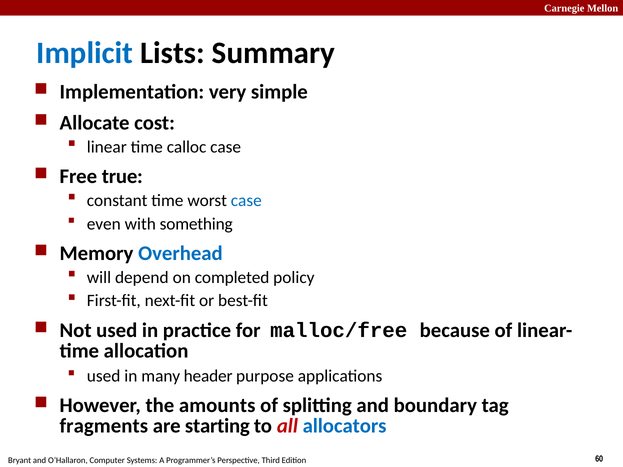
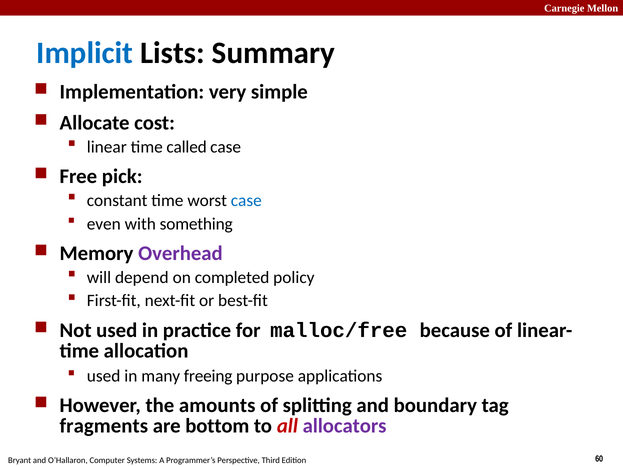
calloc: calloc -> called
true: true -> pick
Overhead colour: blue -> purple
header: header -> freeing
starting: starting -> bottom
allocators colour: blue -> purple
